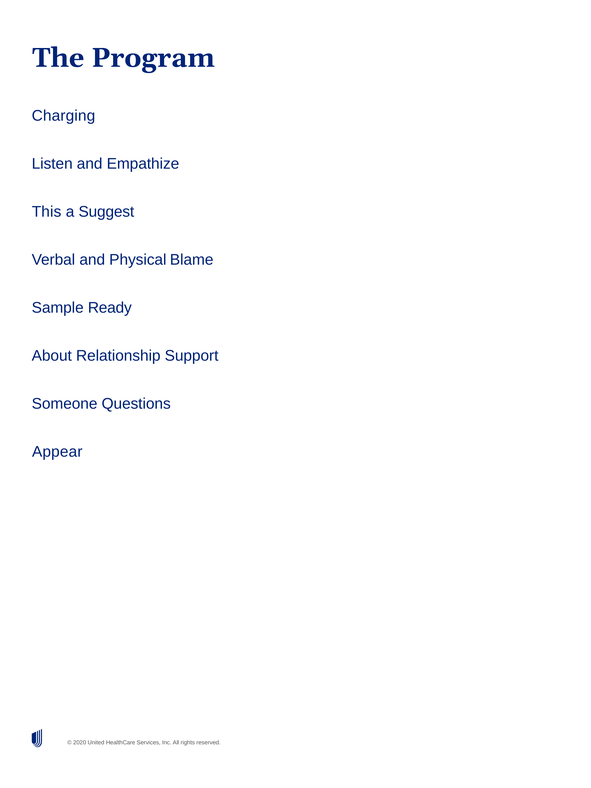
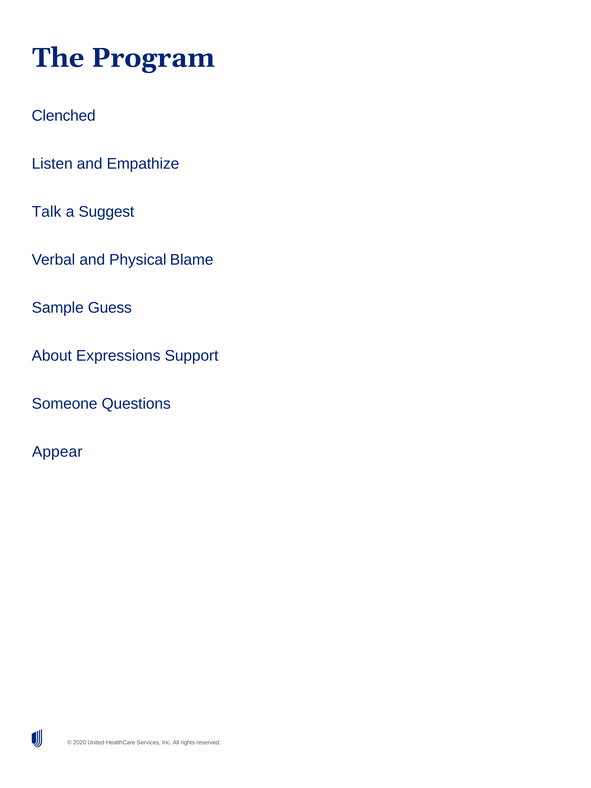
Charging: Charging -> Clenched
This: This -> Talk
Ready: Ready -> Guess
Relationship: Relationship -> Expressions
